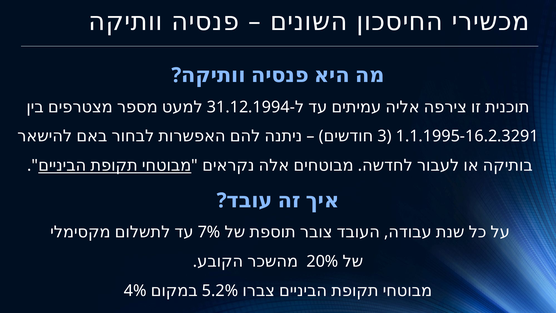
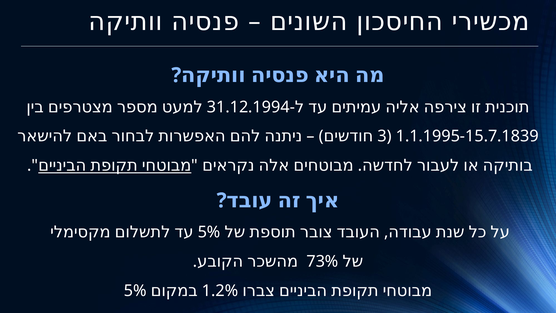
1.1.1995-16.2.3291: 1.1.1995-16.2.3291 -> 1.1.1995-15.7.1839
7% at (209, 232): 7% -> 5%
20%: 20% -> 73%
4% at (135, 290): 4% -> 5%
5.2%: 5.2% -> 1.2%
